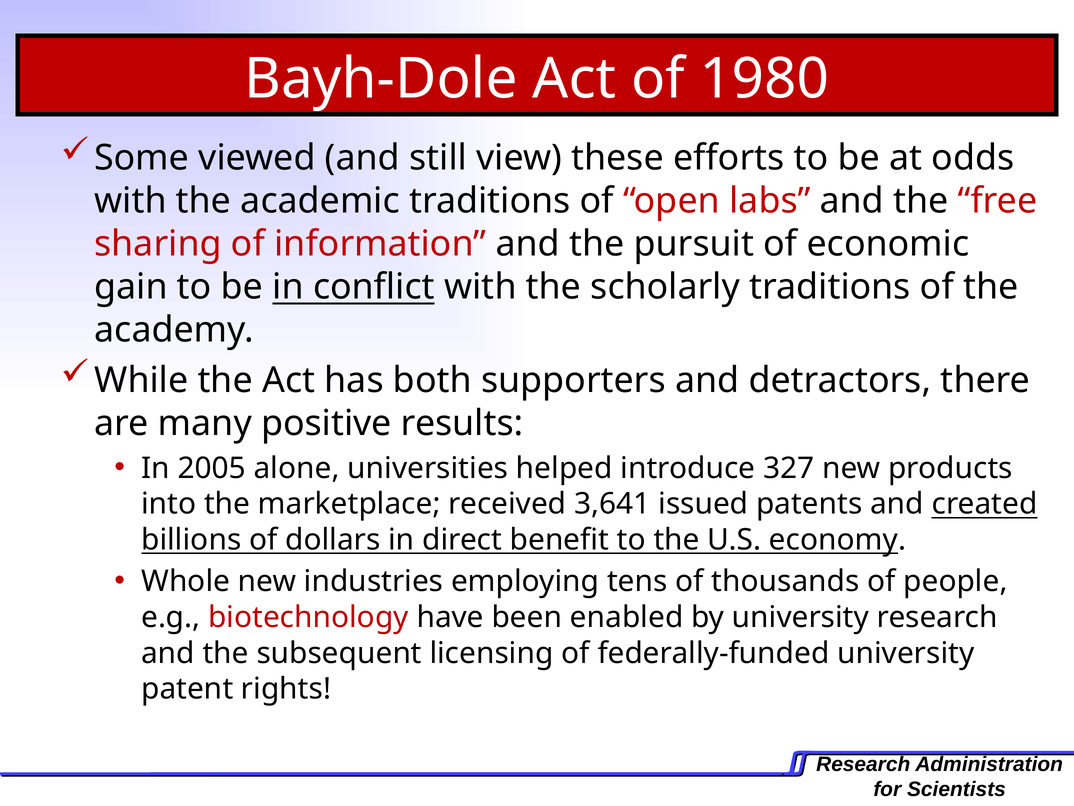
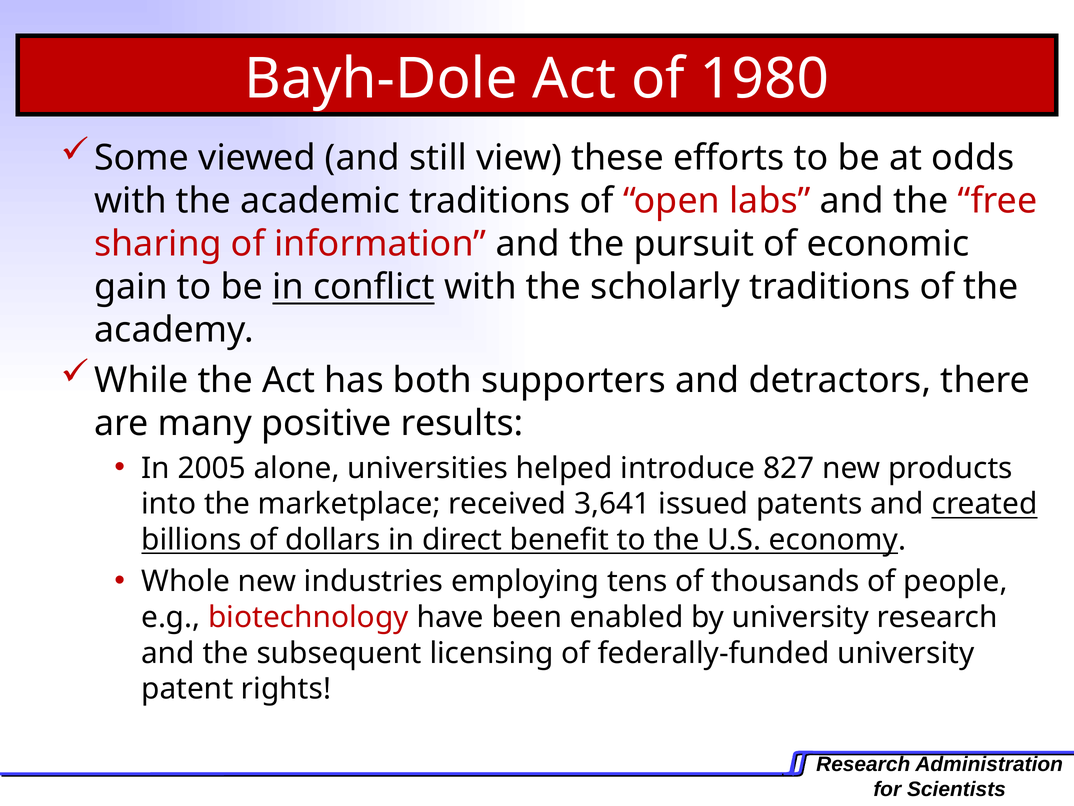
327: 327 -> 827
